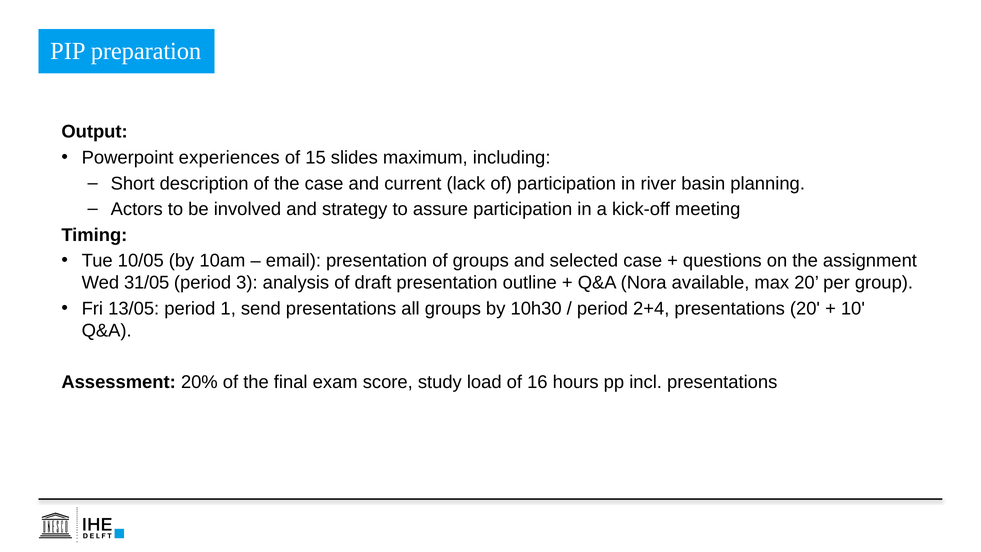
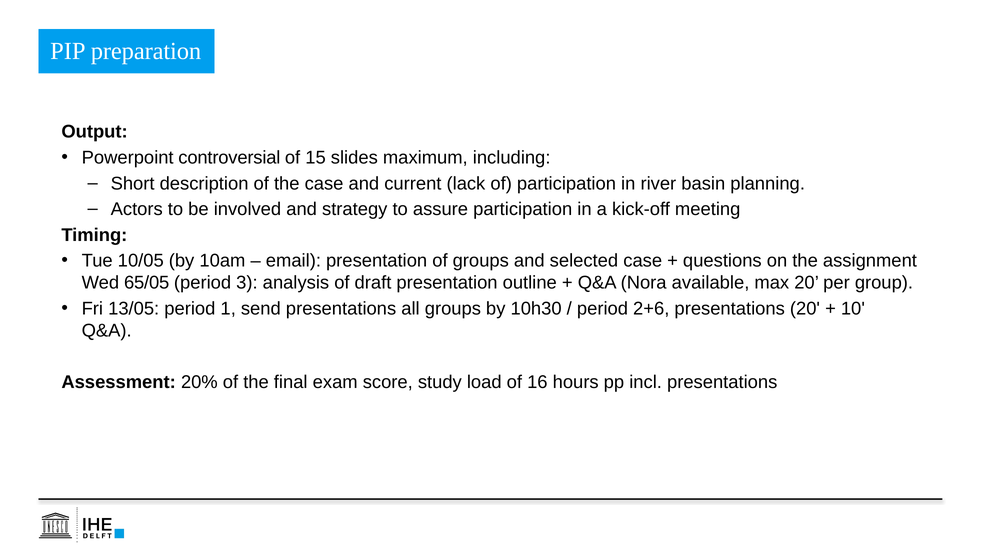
experiences: experiences -> controversial
31/05: 31/05 -> 65/05
2+4: 2+4 -> 2+6
